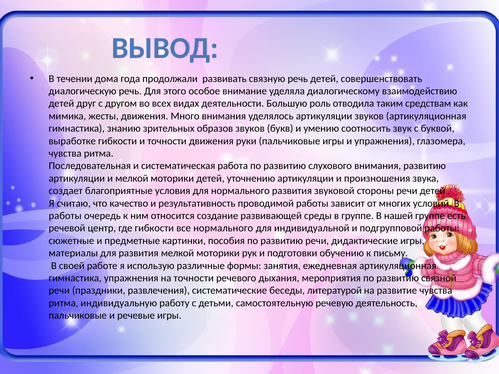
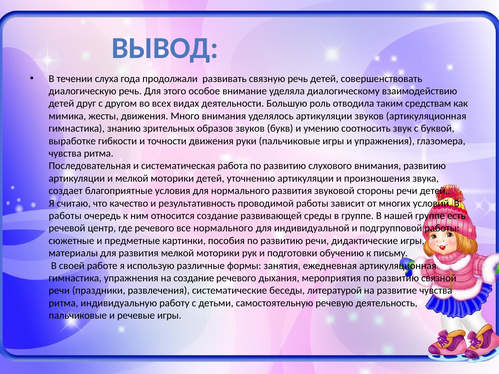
дома: дома -> слуха
где гибкости: гибкости -> речевого
на точности: точности -> создание
